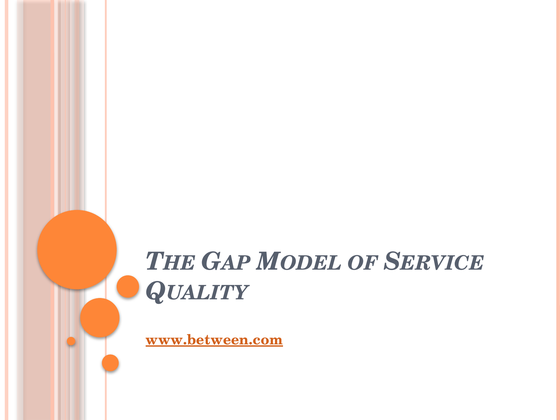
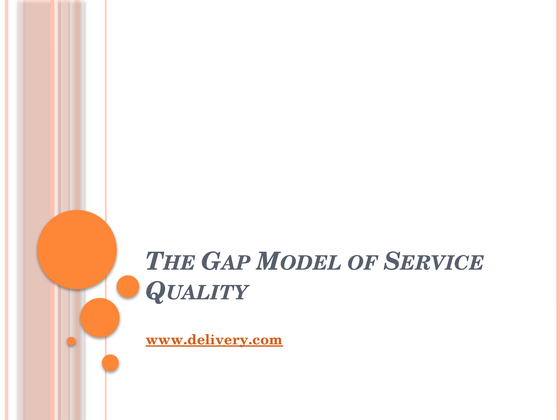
www.between.com: www.between.com -> www.delivery.com
